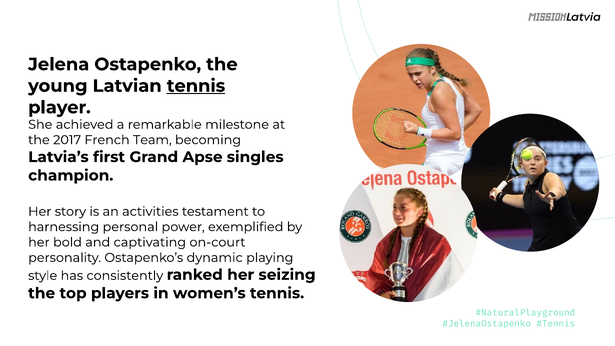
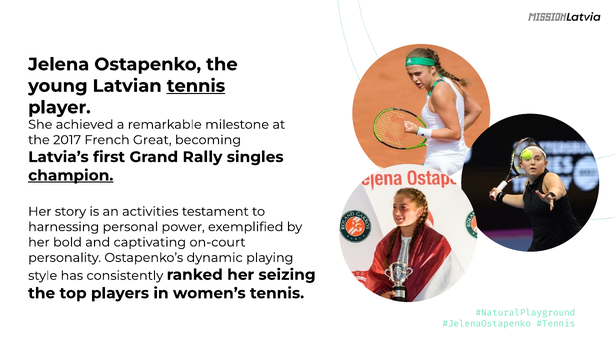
Team: Team -> Great
Apse: Apse -> Rally
champion underline: none -> present
